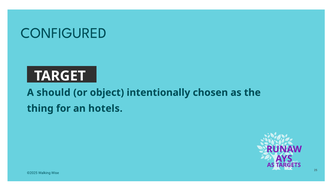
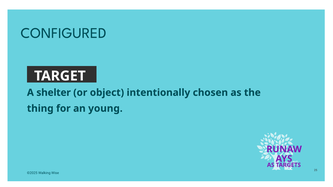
should: should -> shelter
hotels: hotels -> young
